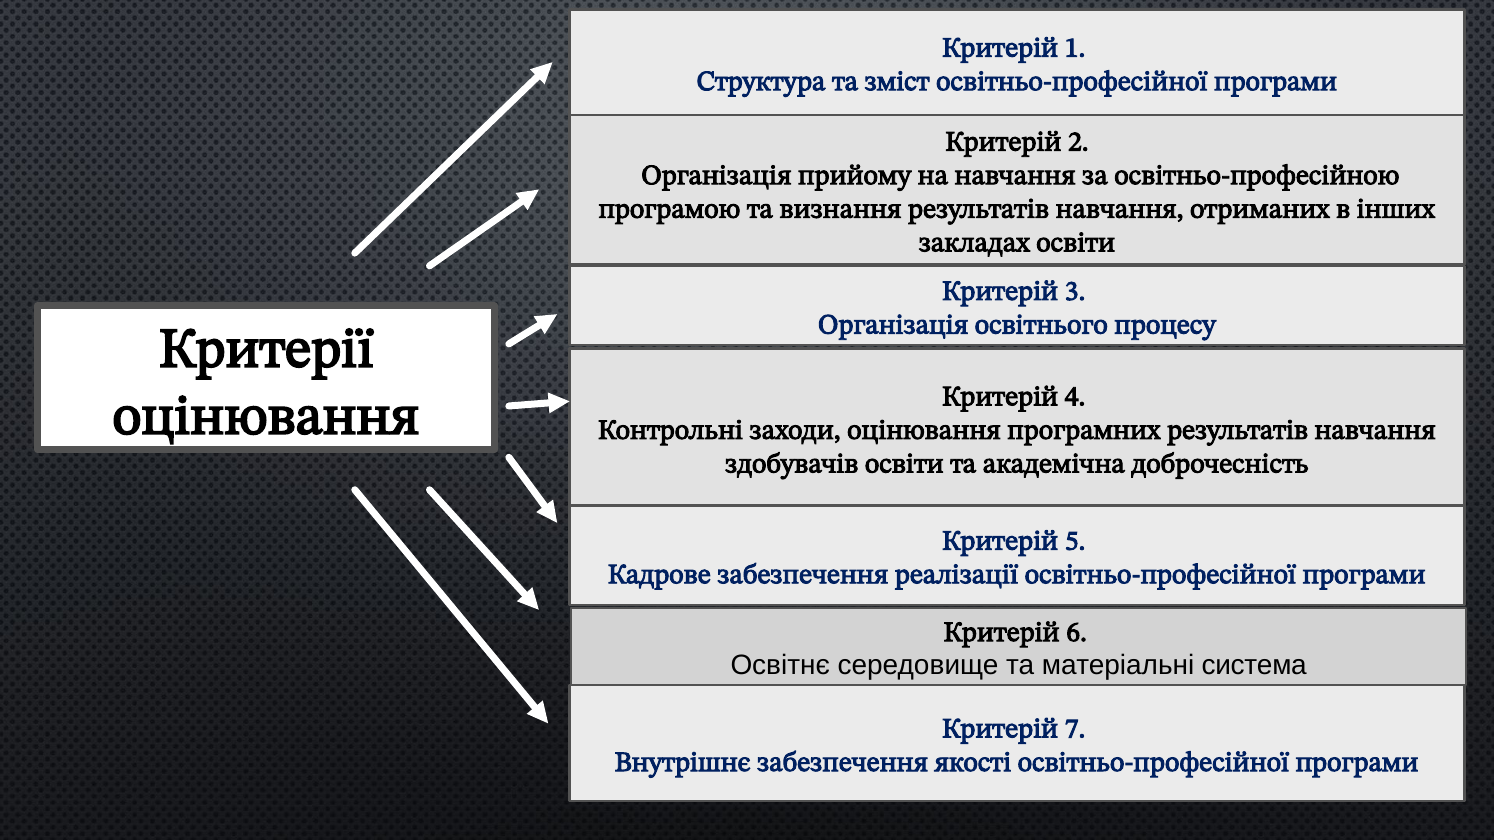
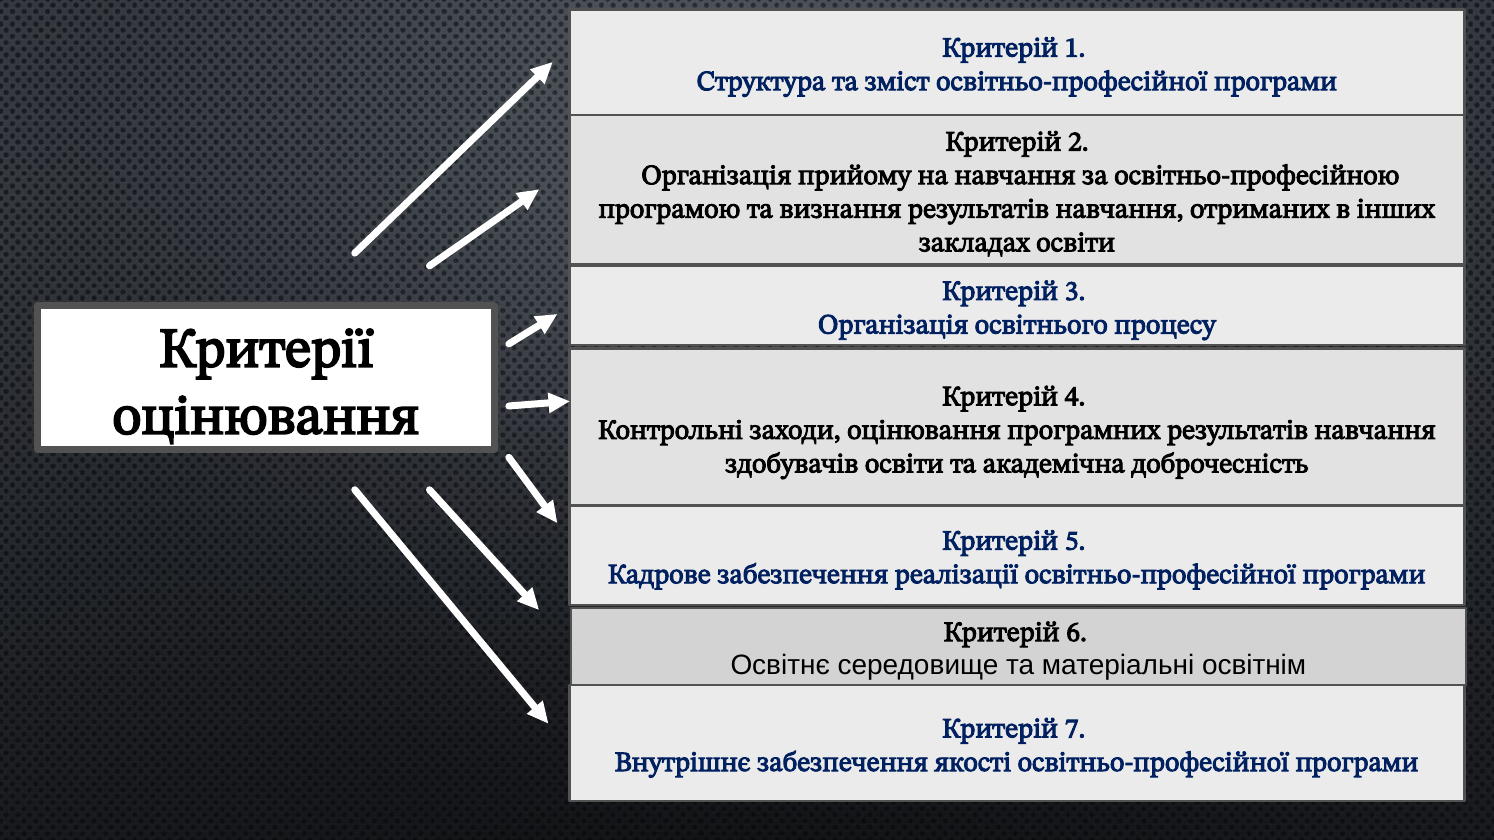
система: система -> освітнім
